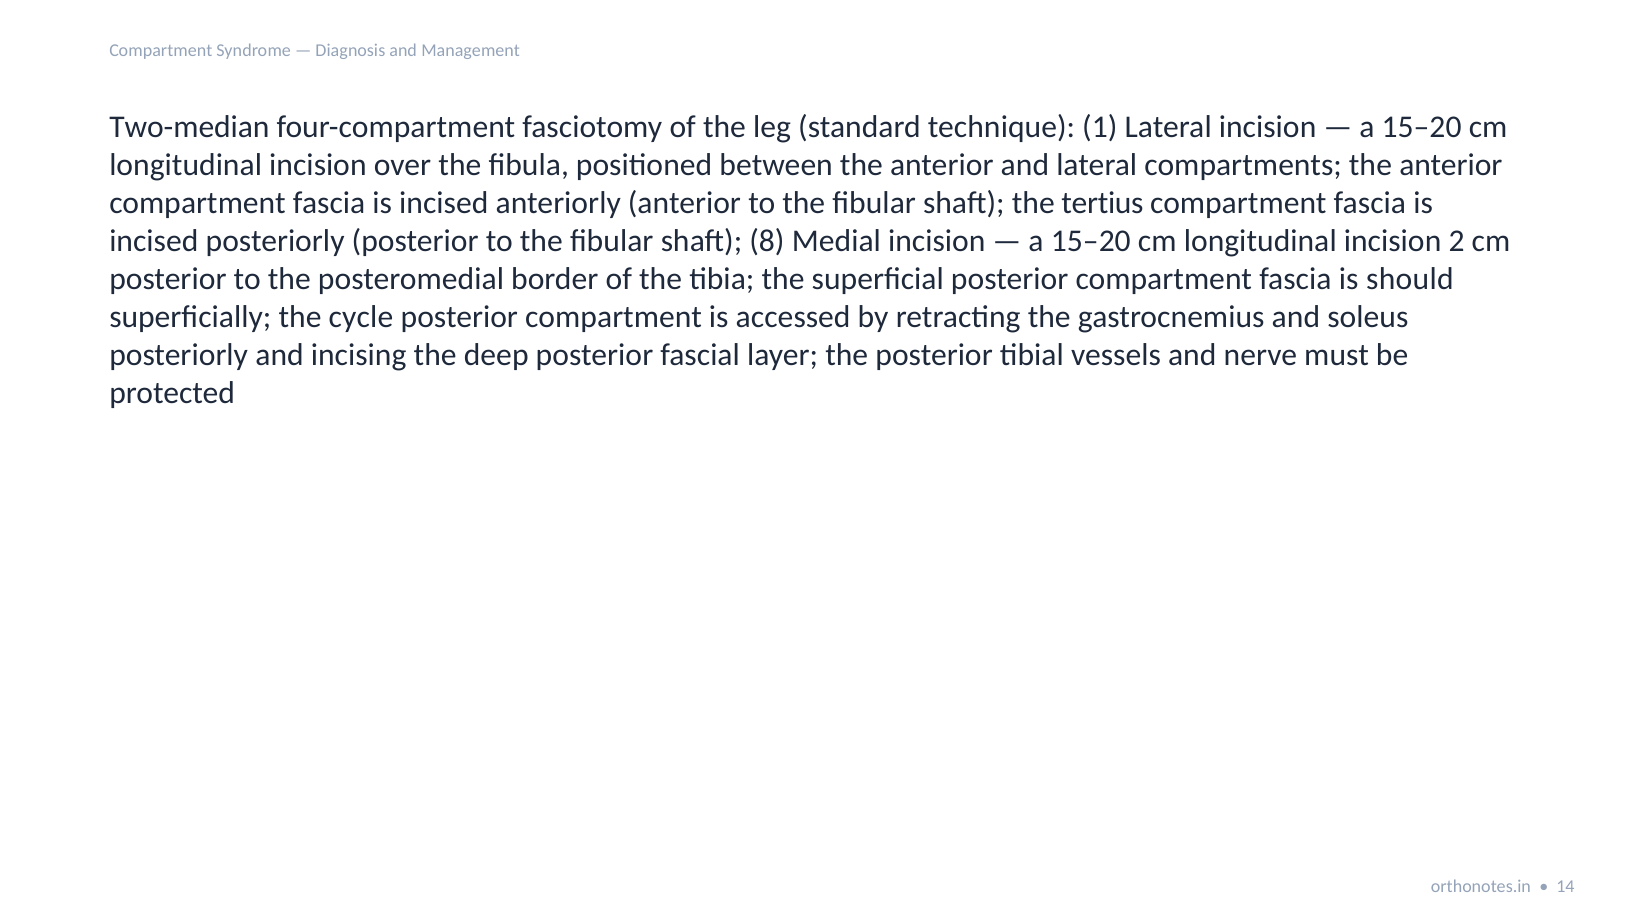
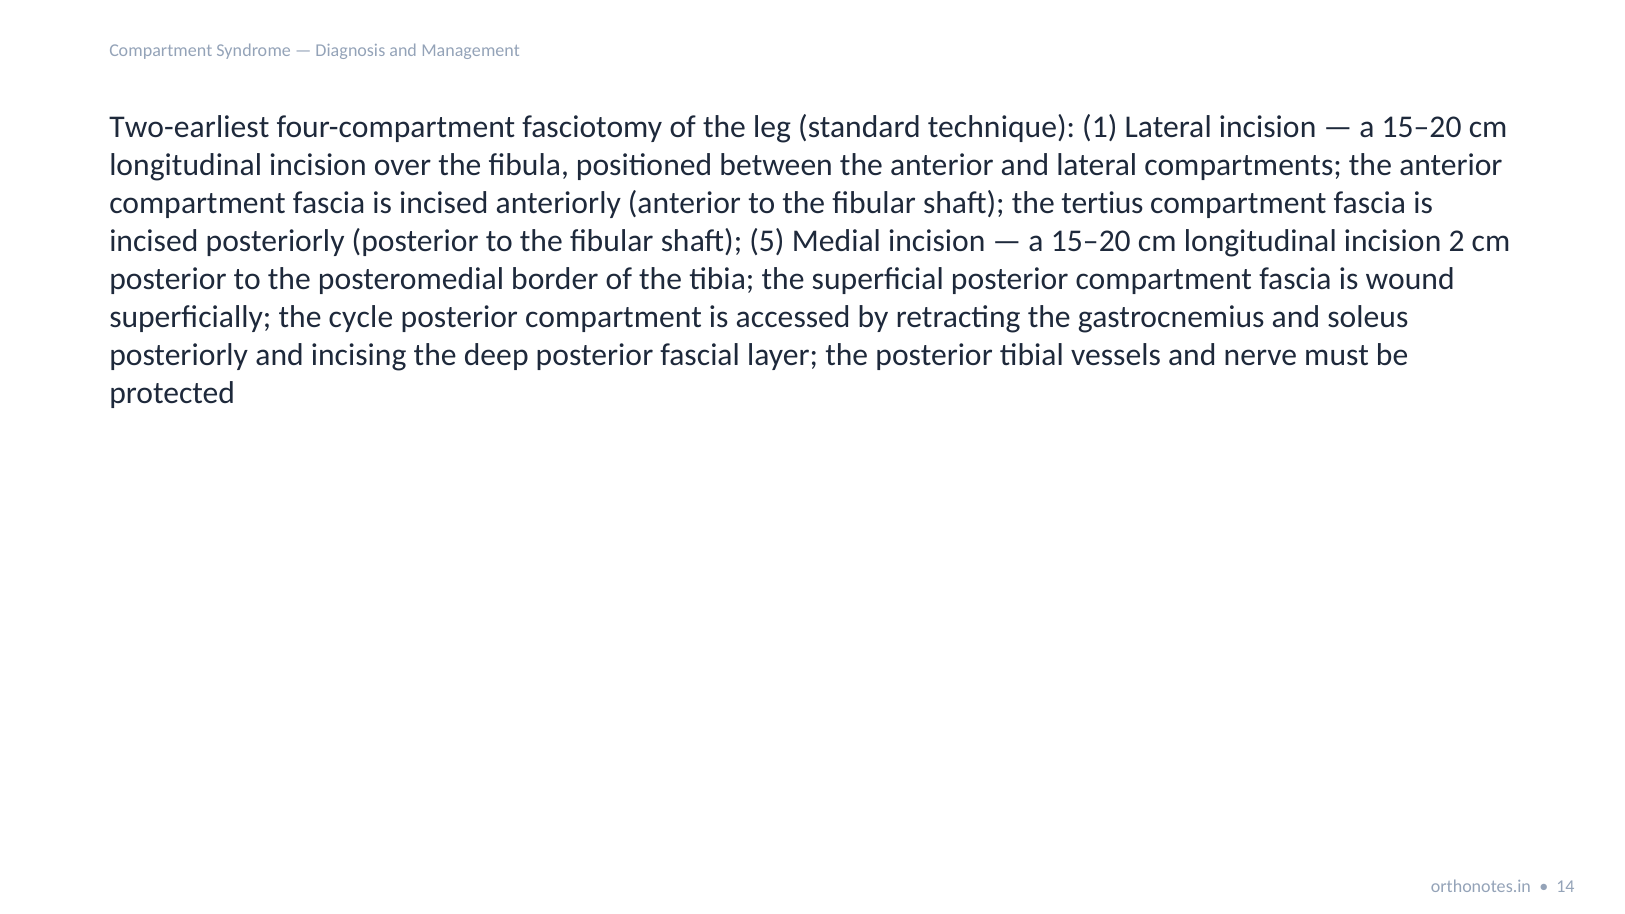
Two-median: Two-median -> Two-earliest
8: 8 -> 5
should: should -> wound
